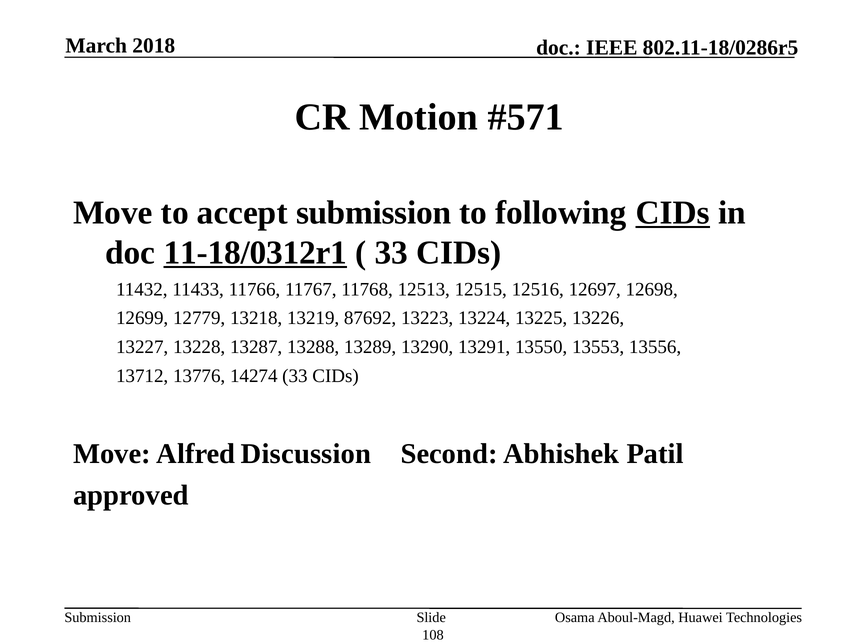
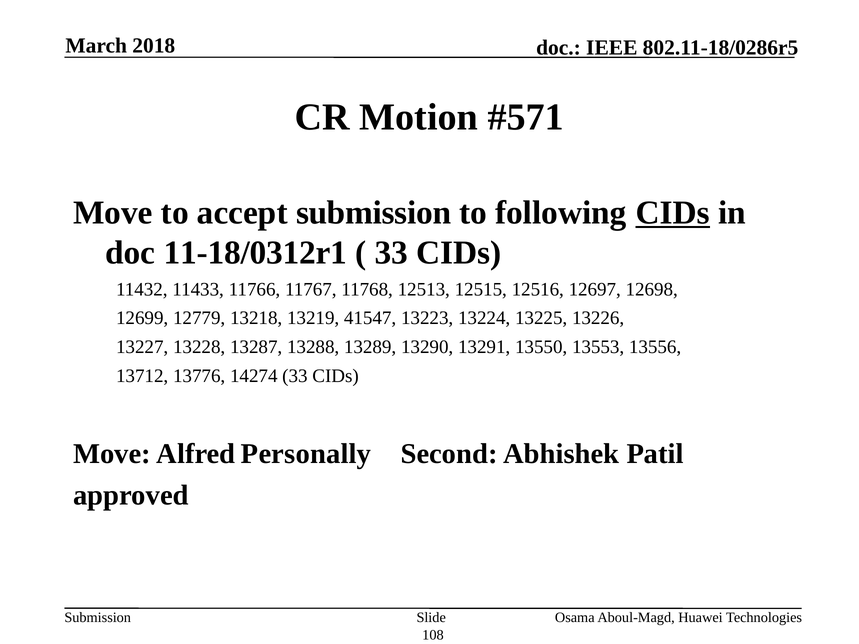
11-18/0312r1 underline: present -> none
87692: 87692 -> 41547
Discussion: Discussion -> Personally
